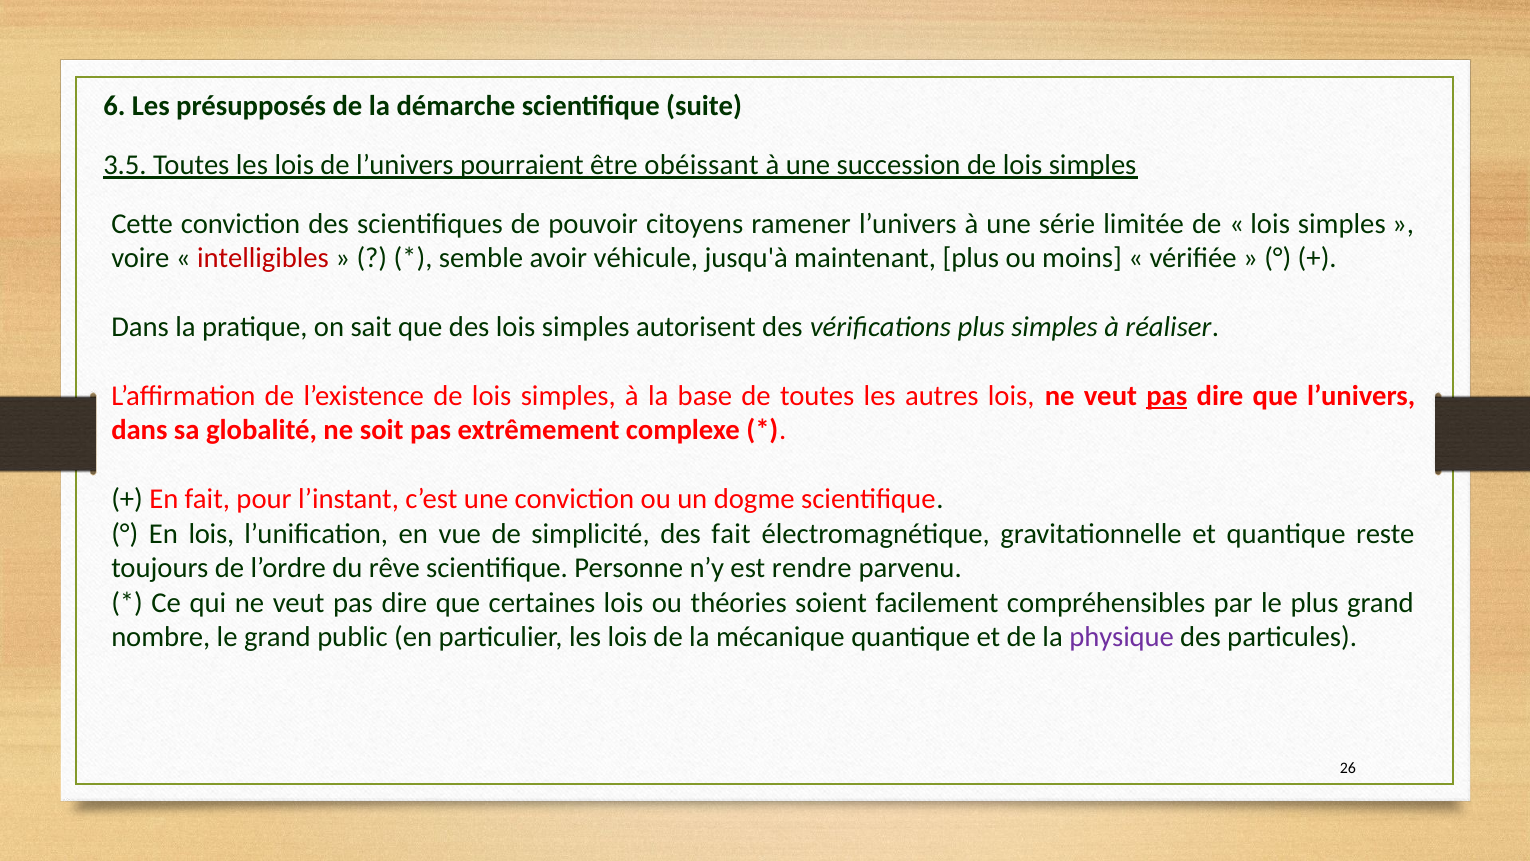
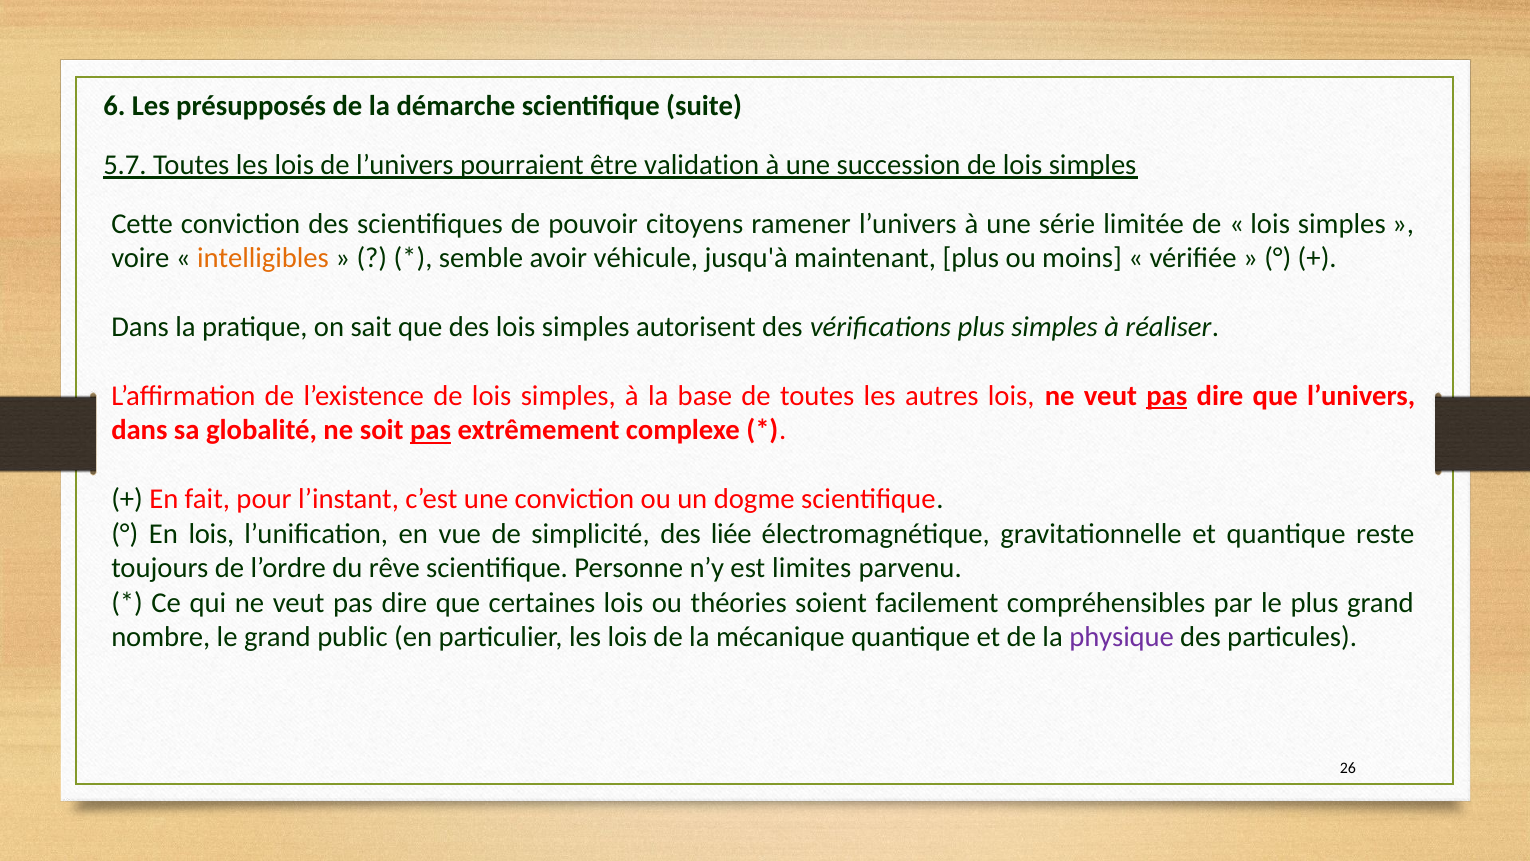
3.5: 3.5 -> 5.7
obéissant: obéissant -> validation
intelligibles colour: red -> orange
pas at (431, 430) underline: none -> present
des fait: fait -> liée
rendre: rendre -> limites
